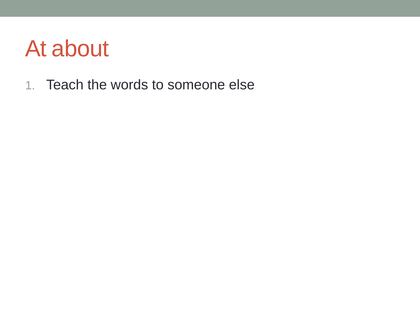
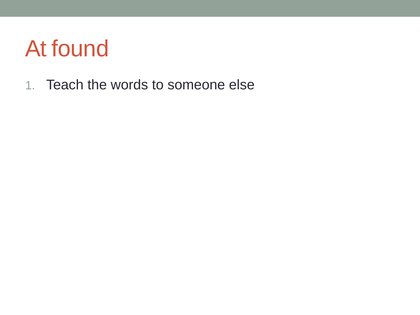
about: about -> found
